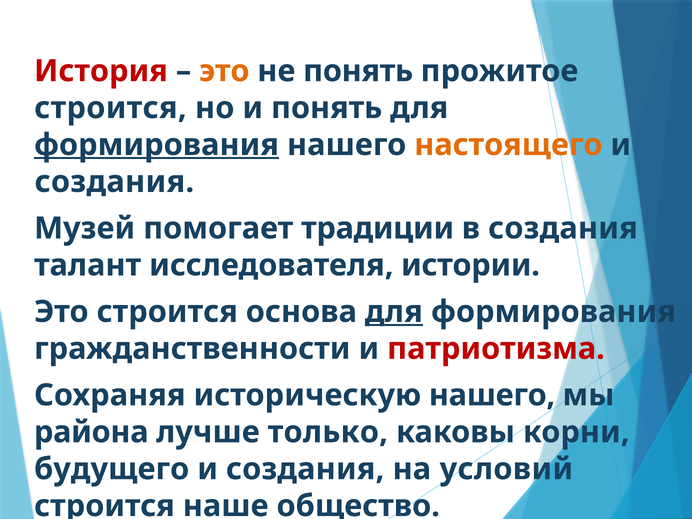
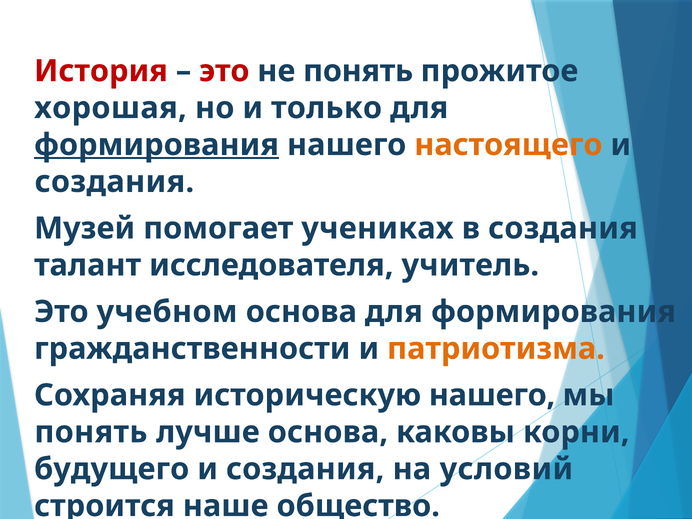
это at (224, 71) colour: orange -> red
строится at (110, 108): строится -> хорошая
и понять: понять -> только
традиции: традиции -> учениках
истории: истории -> учитель
Это строится: строится -> учебном
для at (394, 312) underline: present -> none
патриотизма colour: red -> orange
района at (91, 432): района -> понять
лучше только: только -> основа
